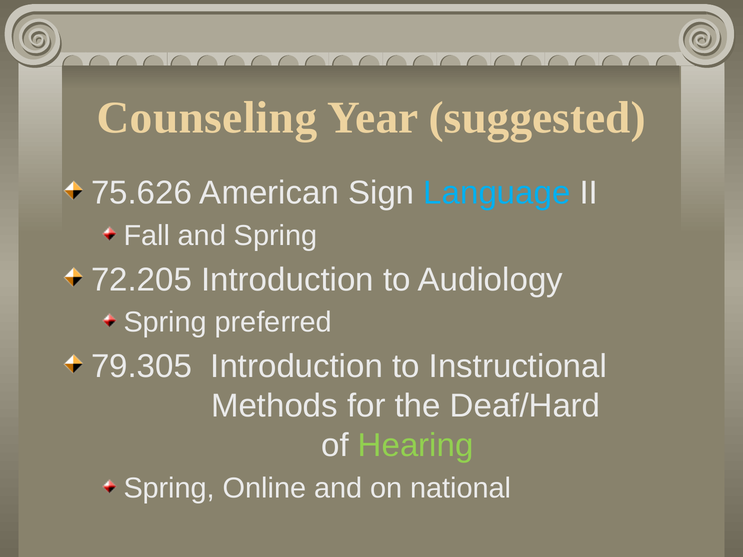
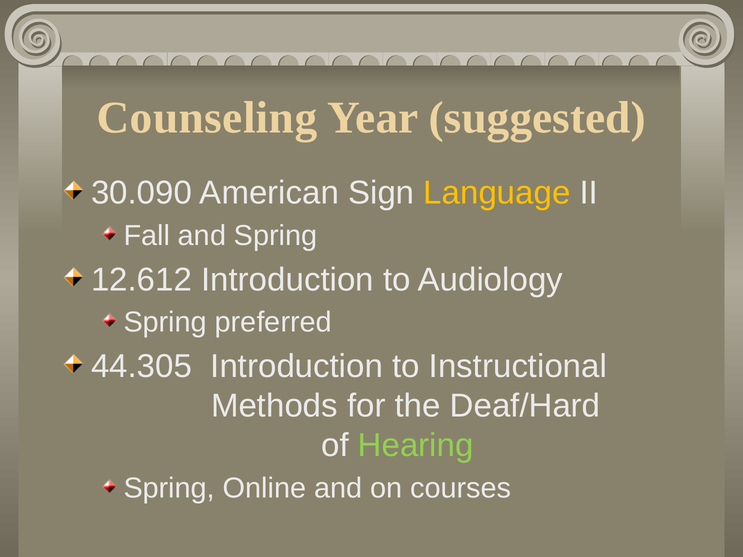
75.626: 75.626 -> 30.090
Language colour: light blue -> yellow
72.205: 72.205 -> 12.612
79.305: 79.305 -> 44.305
national: national -> courses
